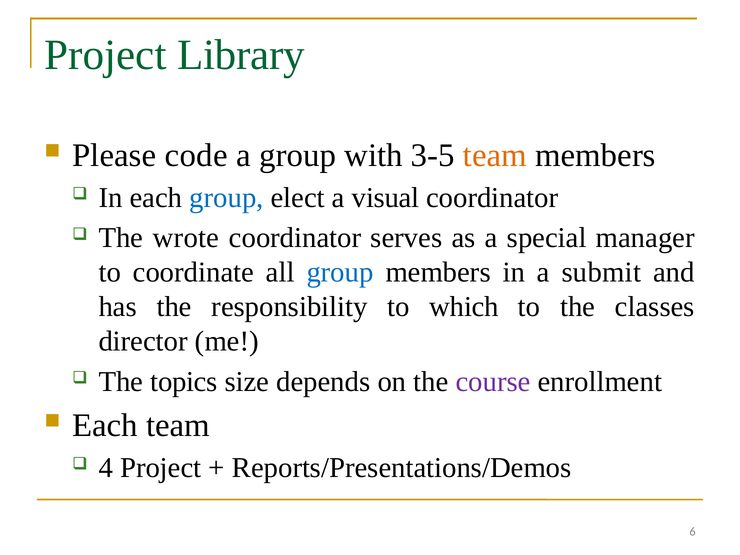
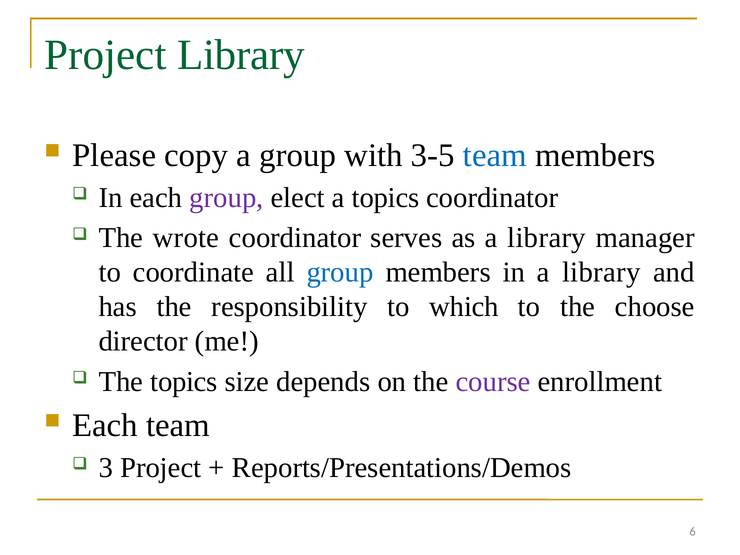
code: code -> copy
team at (495, 155) colour: orange -> blue
group at (226, 198) colour: blue -> purple
a visual: visual -> topics
as a special: special -> library
in a submit: submit -> library
classes: classes -> choose
4: 4 -> 3
